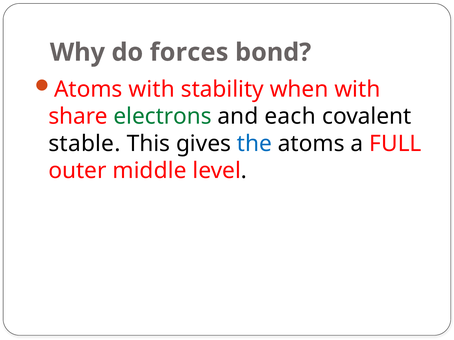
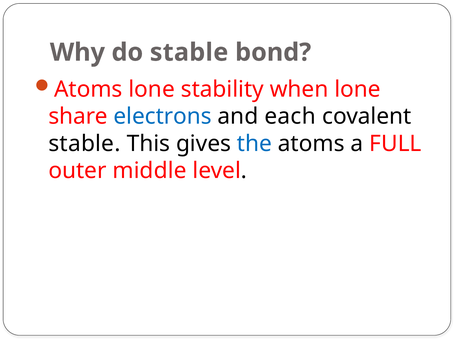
do forces: forces -> stable
Atoms with: with -> lone
when with: with -> lone
electrons colour: green -> blue
